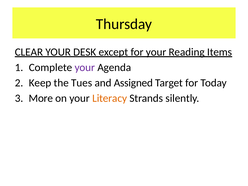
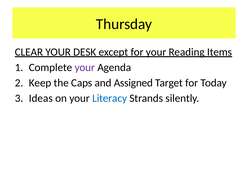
Tues: Tues -> Caps
More: More -> Ideas
Literacy colour: orange -> blue
